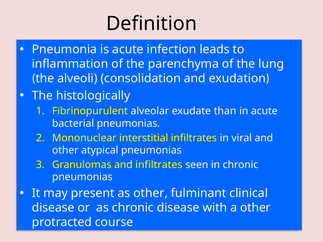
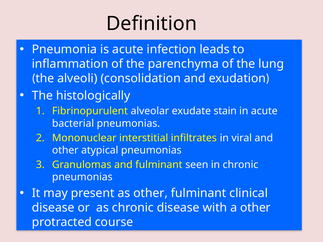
than: than -> stain
and infiltrates: infiltrates -> fulminant
